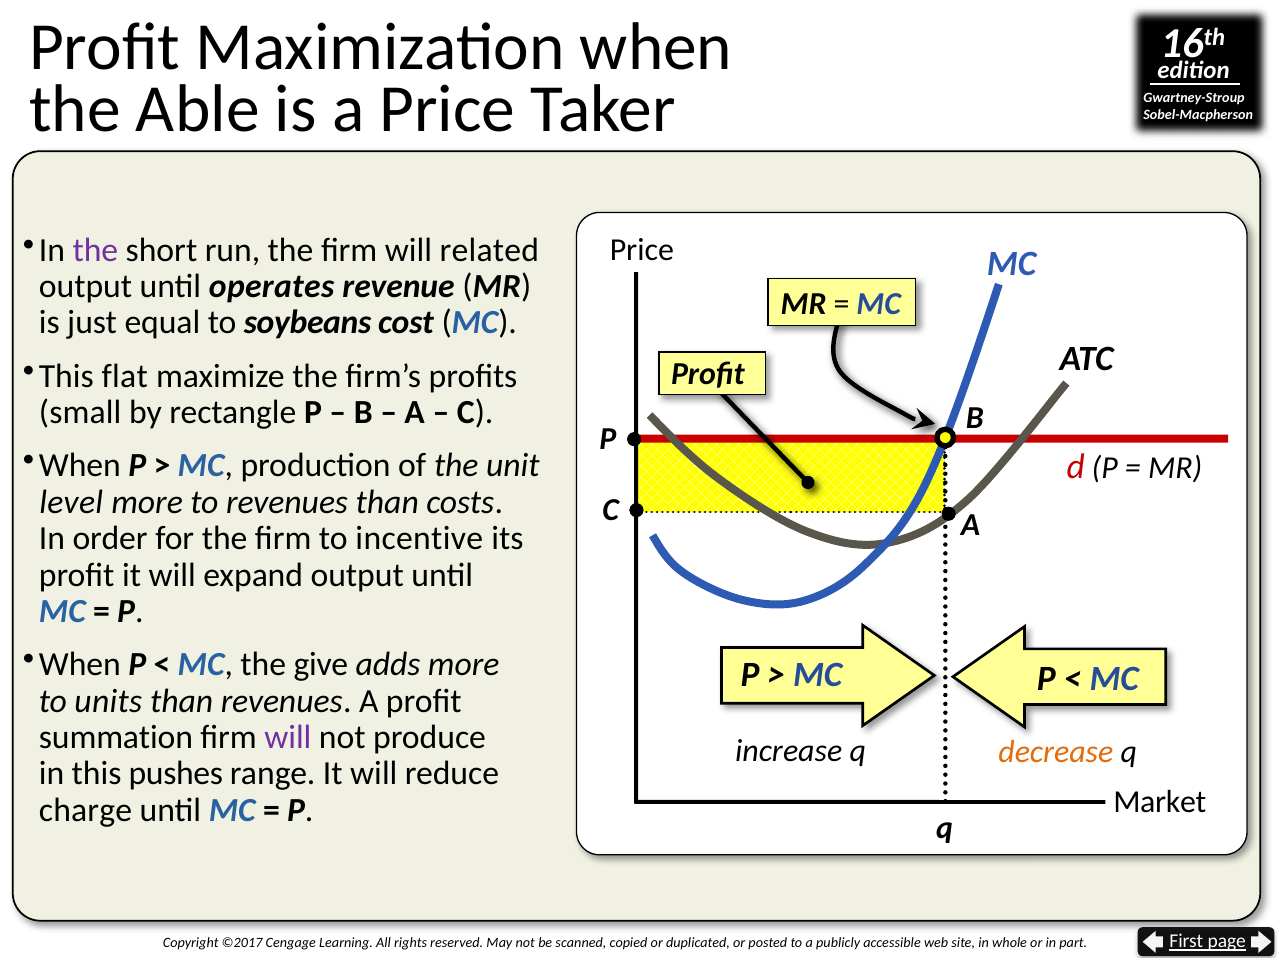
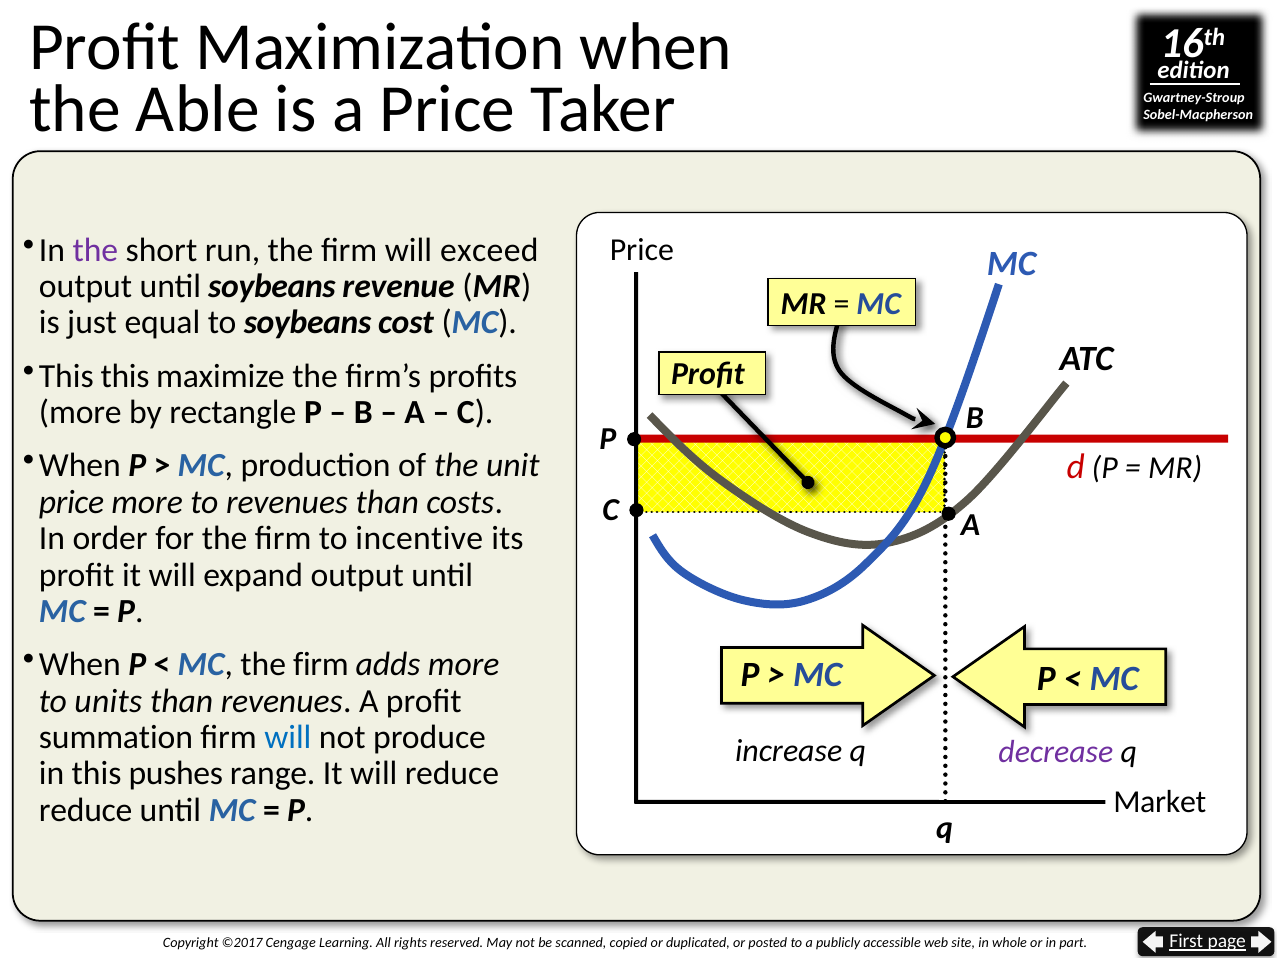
related: related -> exceed
until operates: operates -> soybeans
This flat: flat -> this
small at (80, 412): small -> more
level at (71, 502): level -> price
MC the give: give -> firm
will at (288, 737) colour: purple -> blue
decrease colour: orange -> purple
charge at (85, 810): charge -> reduce
